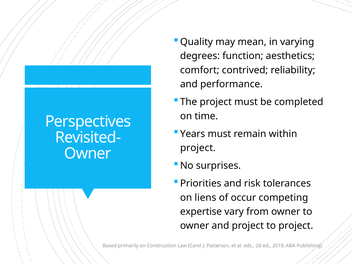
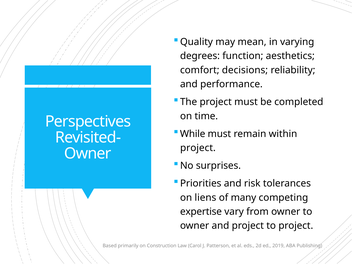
contrived: contrived -> decisions
Years: Years -> While
occur: occur -> many
